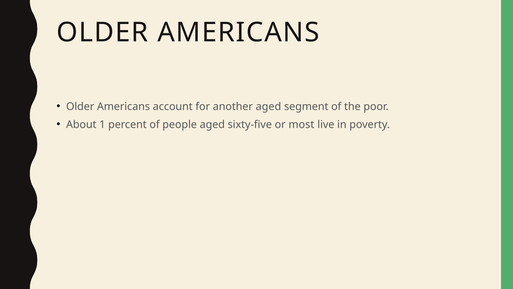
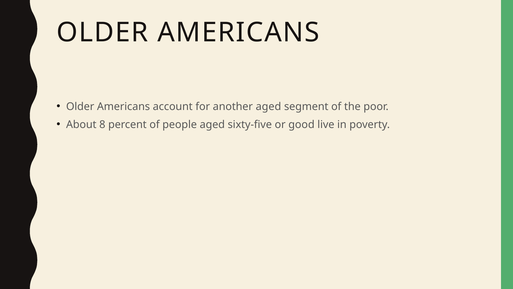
1: 1 -> 8
most: most -> good
